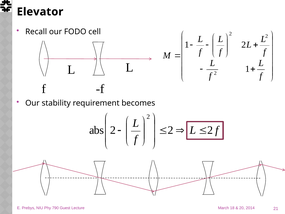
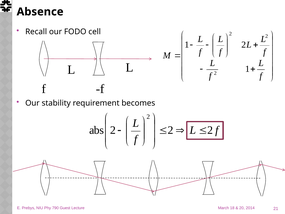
Elevator: Elevator -> Absence
